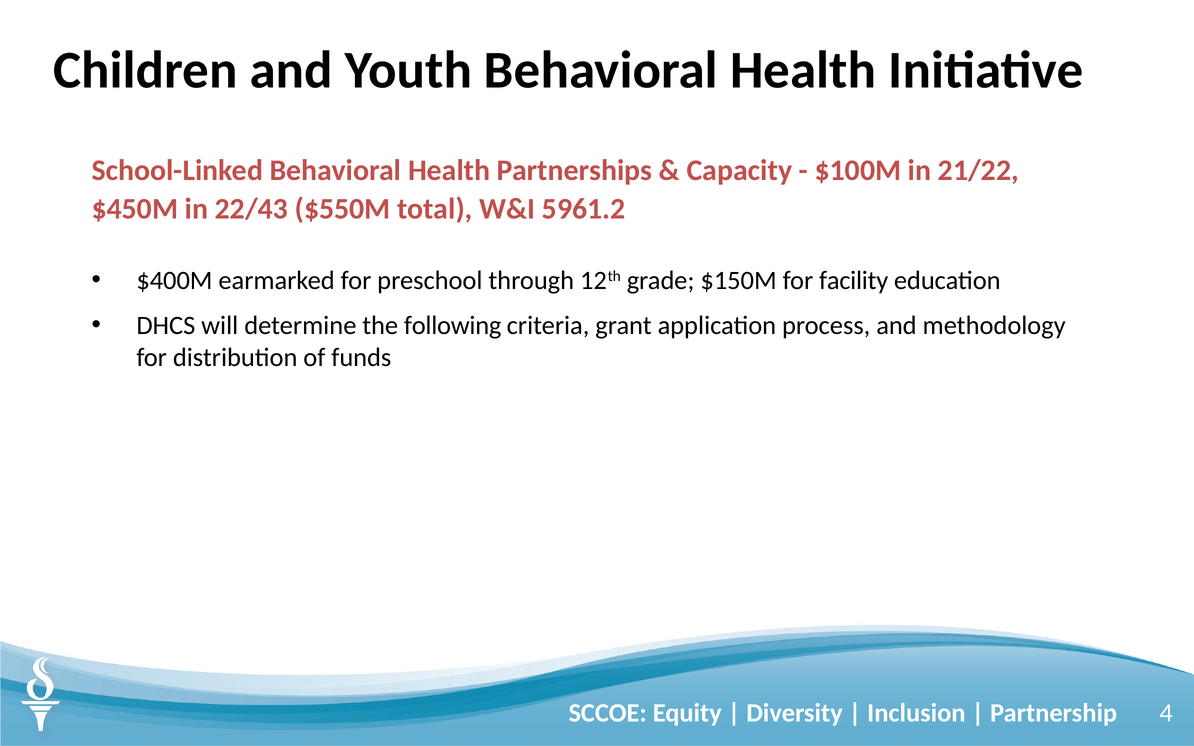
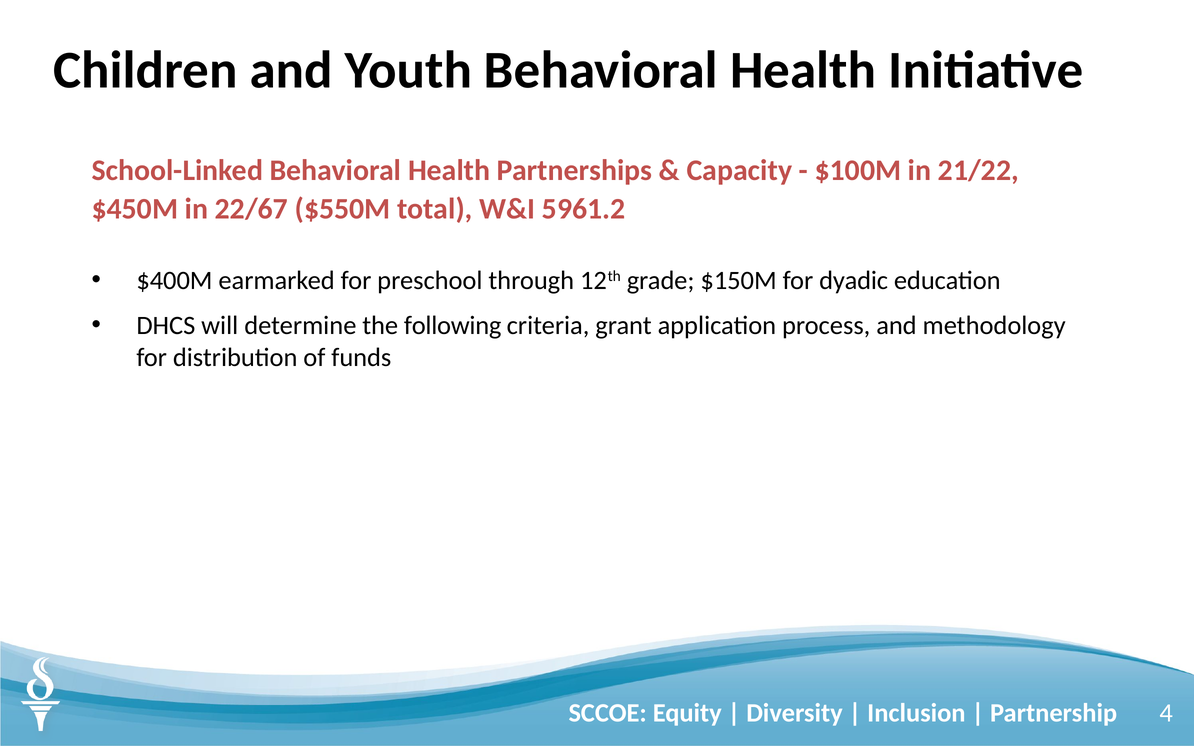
22/43: 22/43 -> 22/67
facility: facility -> dyadic
